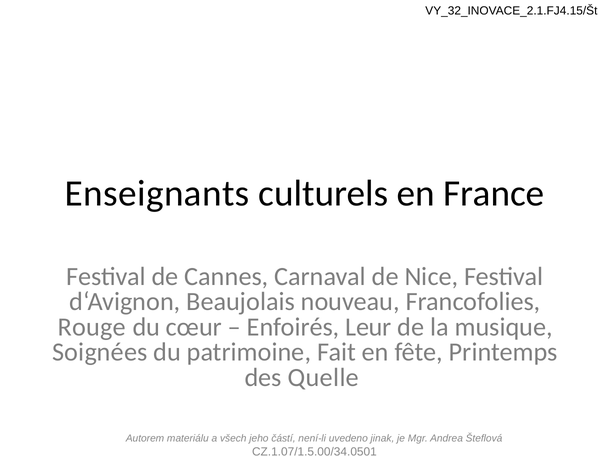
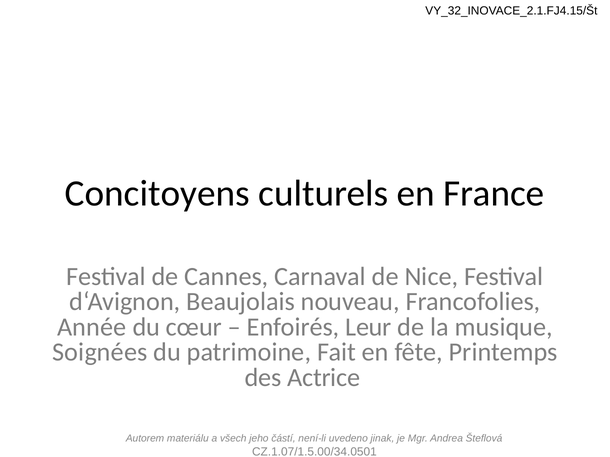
Enseignants: Enseignants -> Concitoyens
Rouge: Rouge -> Année
Quelle: Quelle -> Actrice
